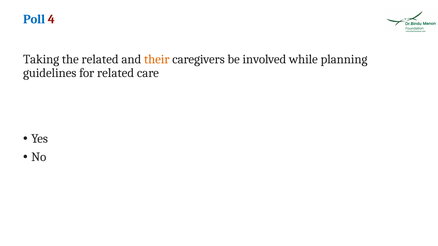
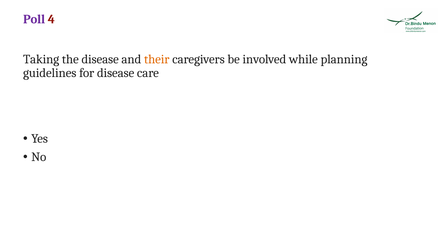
Poll colour: blue -> purple
the related: related -> disease
for related: related -> disease
